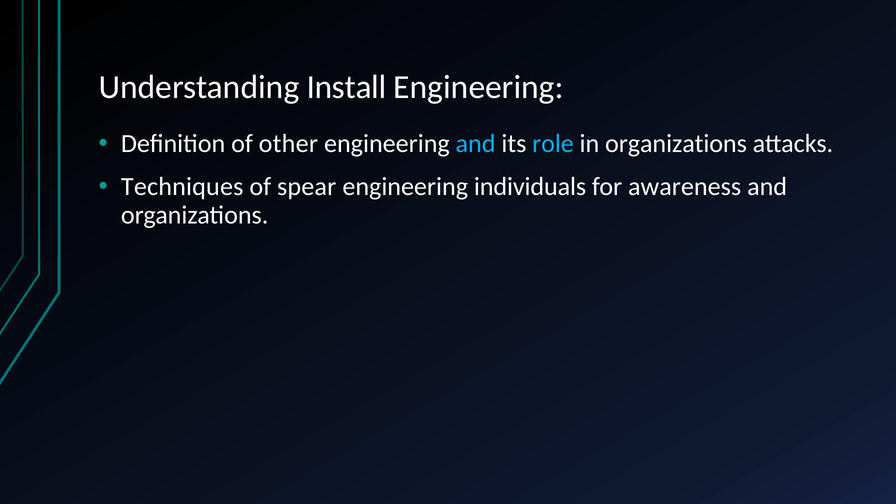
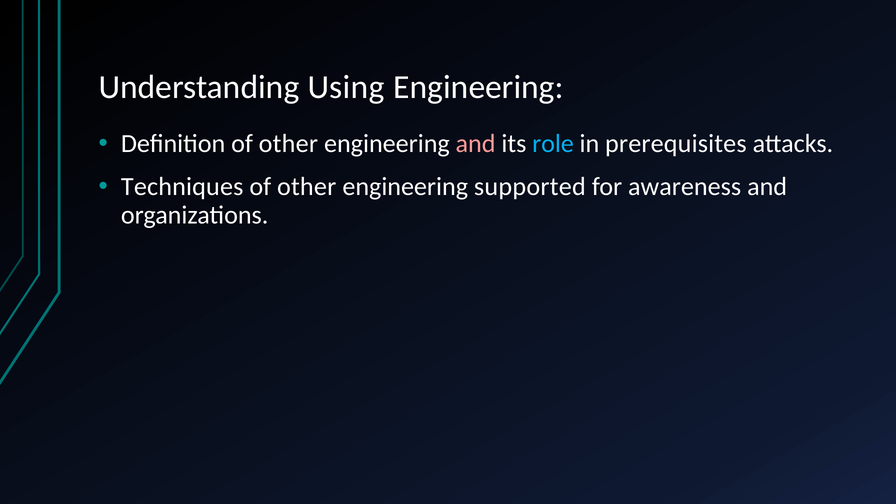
Install: Install -> Using
and at (476, 144) colour: light blue -> pink
in organizations: organizations -> prerequisites
spear at (307, 187): spear -> other
individuals: individuals -> supported
